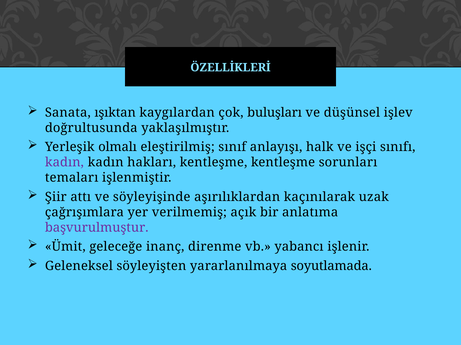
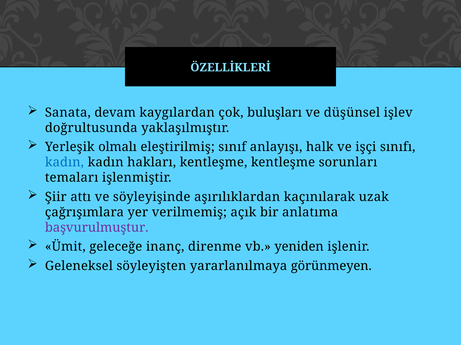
ışıktan: ışıktan -> devam
kadın at (64, 163) colour: purple -> blue
yabancı: yabancı -> yeniden
soyutlamada: soyutlamada -> görünmeyen
